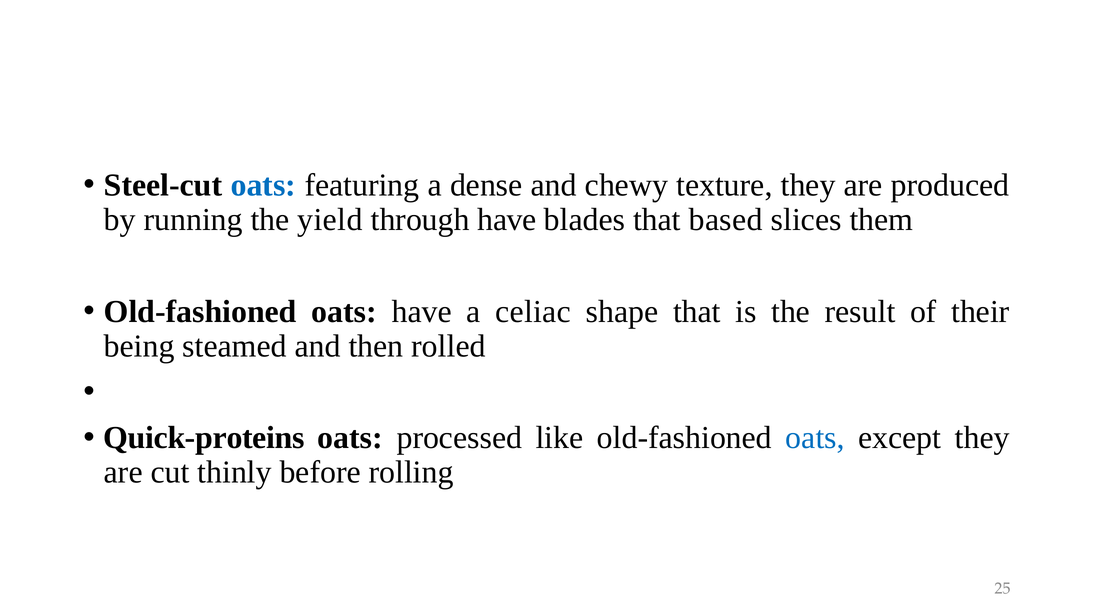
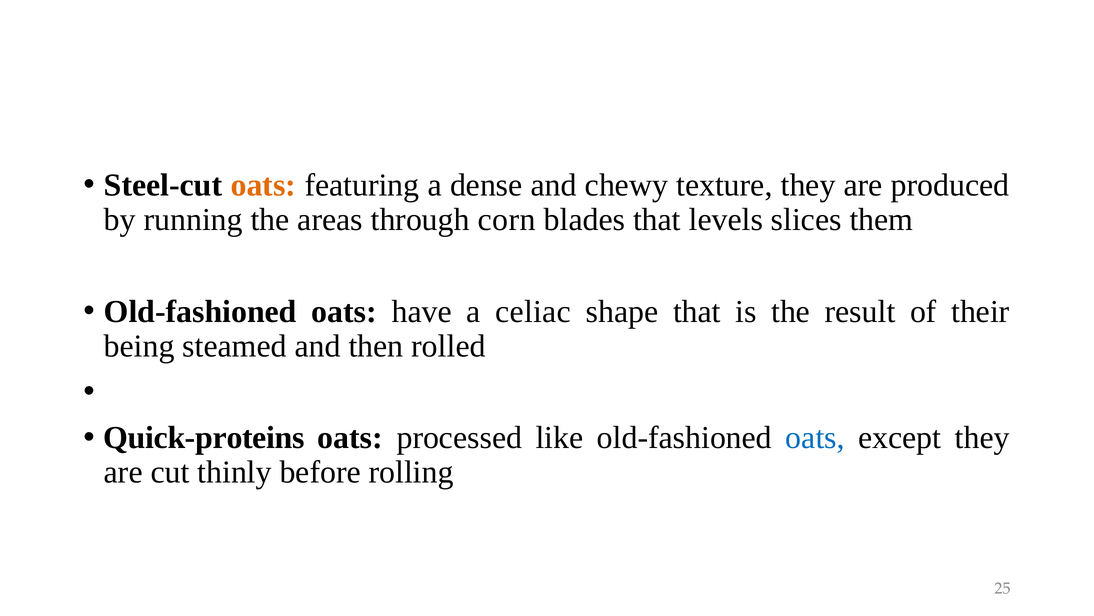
oats at (263, 185) colour: blue -> orange
yield: yield -> areas
through have: have -> corn
based: based -> levels
